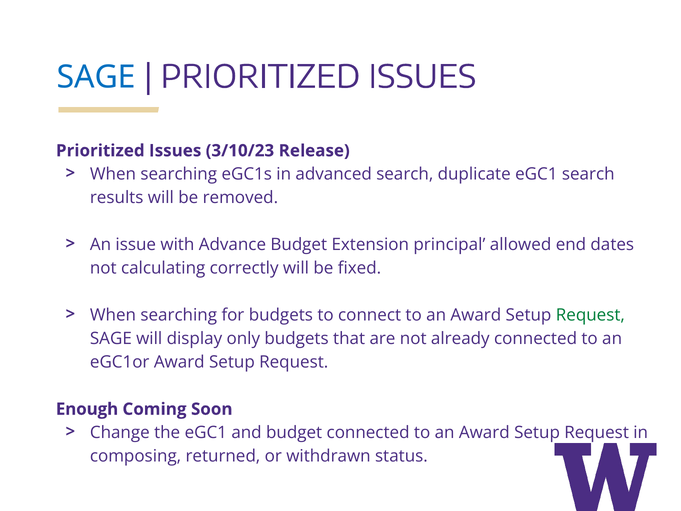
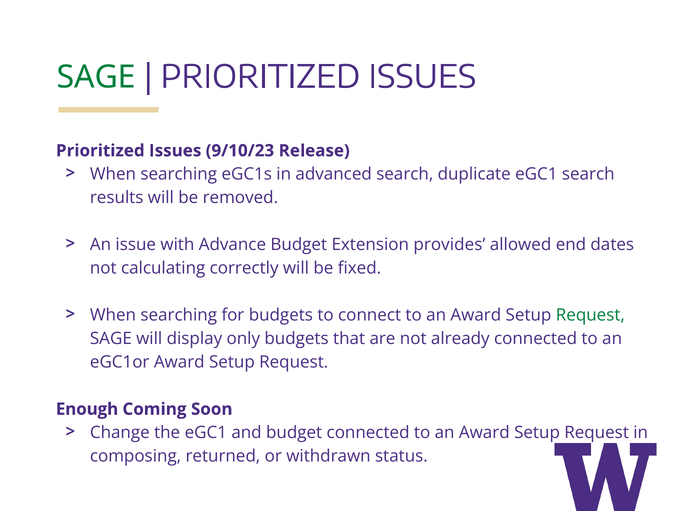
SAGE at (96, 77) colour: blue -> green
3/10/23: 3/10/23 -> 9/10/23
principal: principal -> provides
